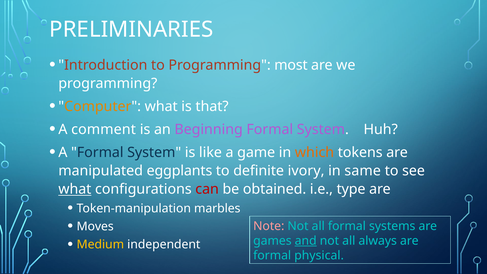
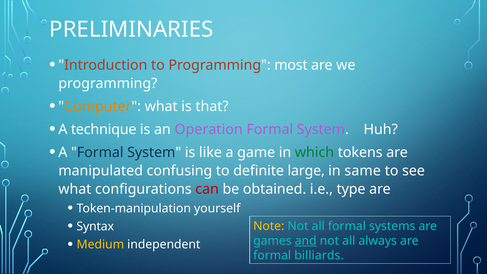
comment: comment -> technique
Beginning: Beginning -> Operation
which colour: orange -> green
eggplants: eggplants -> confusing
ivory: ivory -> large
what at (75, 189) underline: present -> none
marbles: marbles -> yourself
Moves: Moves -> Syntax
Note colour: pink -> yellow
physical: physical -> billiards
